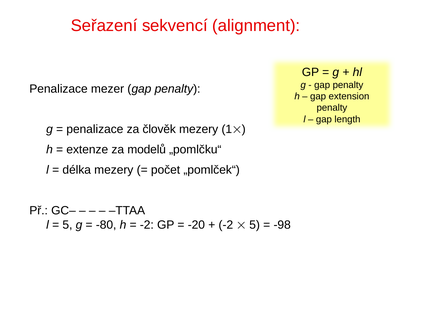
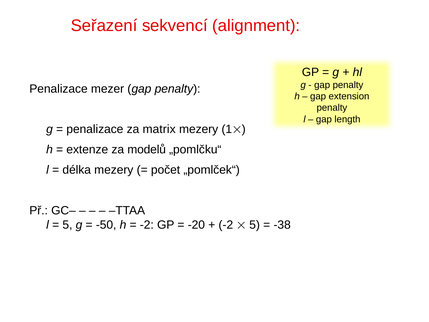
člověk: člověk -> matrix
-80: -80 -> -50
-98: -98 -> -38
